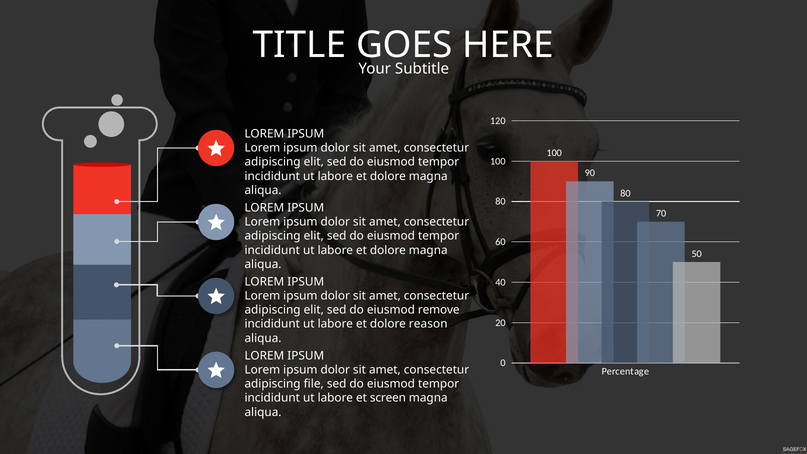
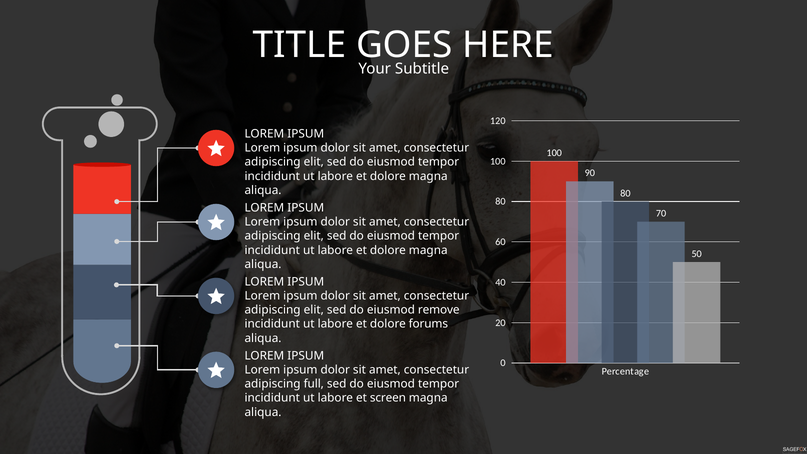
reason: reason -> forums
file: file -> full
